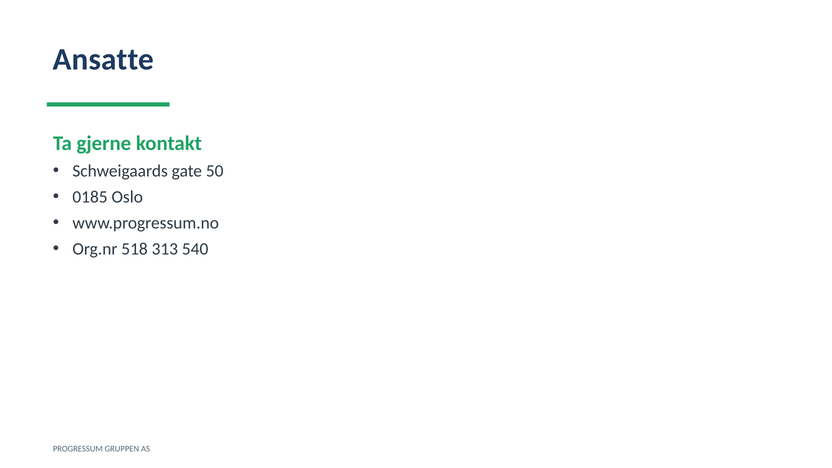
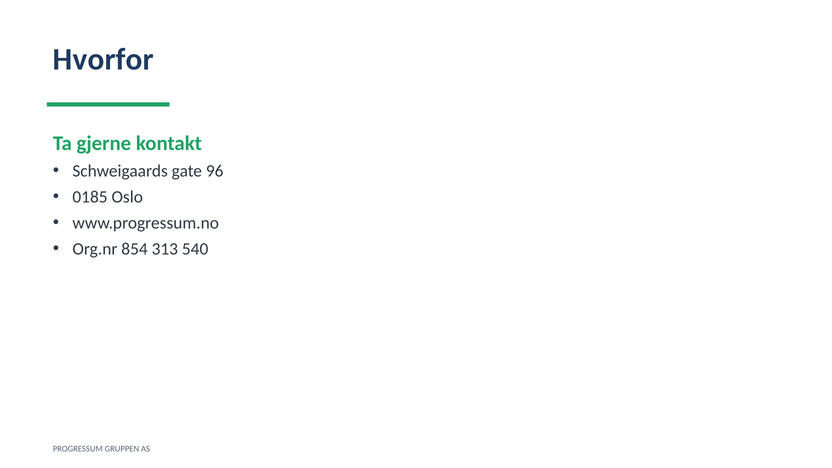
Ansatte: Ansatte -> Hvorfor
50: 50 -> 96
518: 518 -> 854
